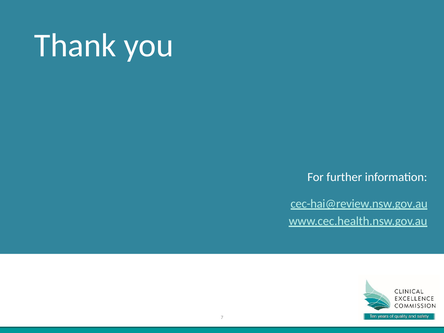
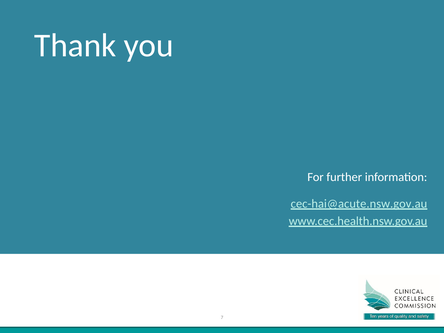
cec-hai@review.nsw.gov.au: cec-hai@review.nsw.gov.au -> cec-hai@acute.nsw.gov.au
